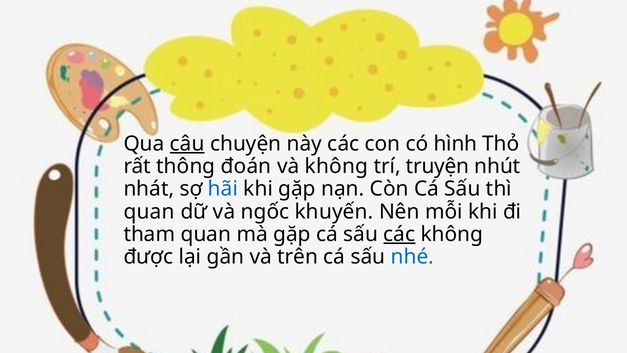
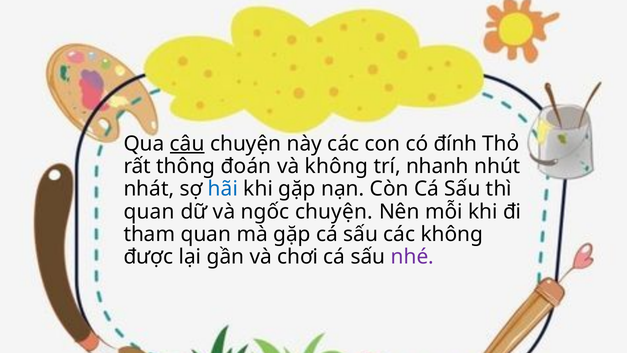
hình: hình -> đính
truyện: truyện -> nhanh
ngốc khuyến: khuyến -> chuyện
các at (399, 234) underline: present -> none
trên: trên -> chơi
nhé colour: blue -> purple
